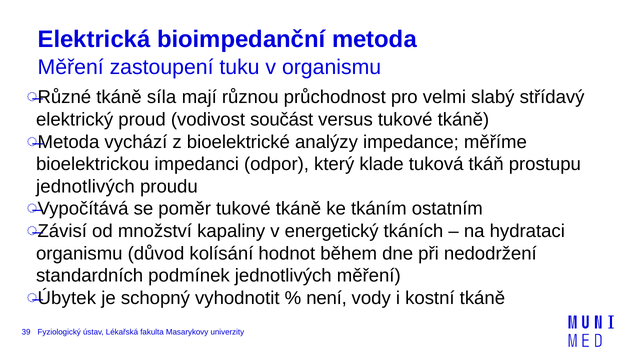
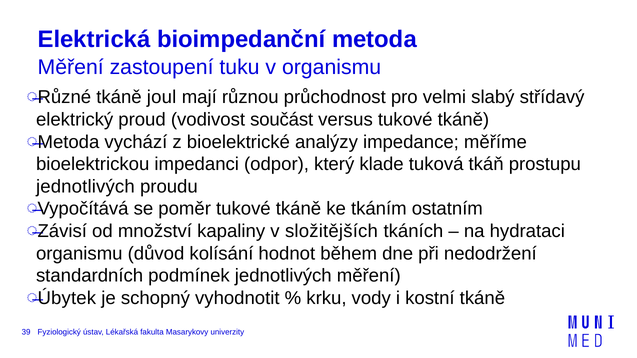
síla: síla -> joul
energetický: energetický -> složitějších
není: není -> krku
